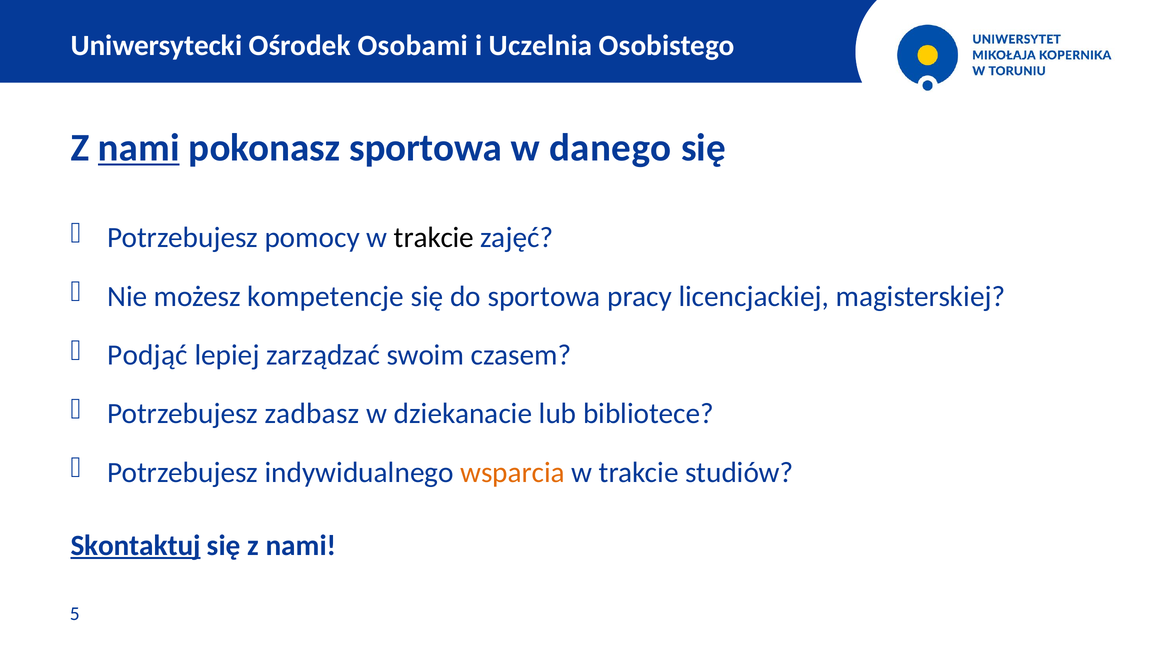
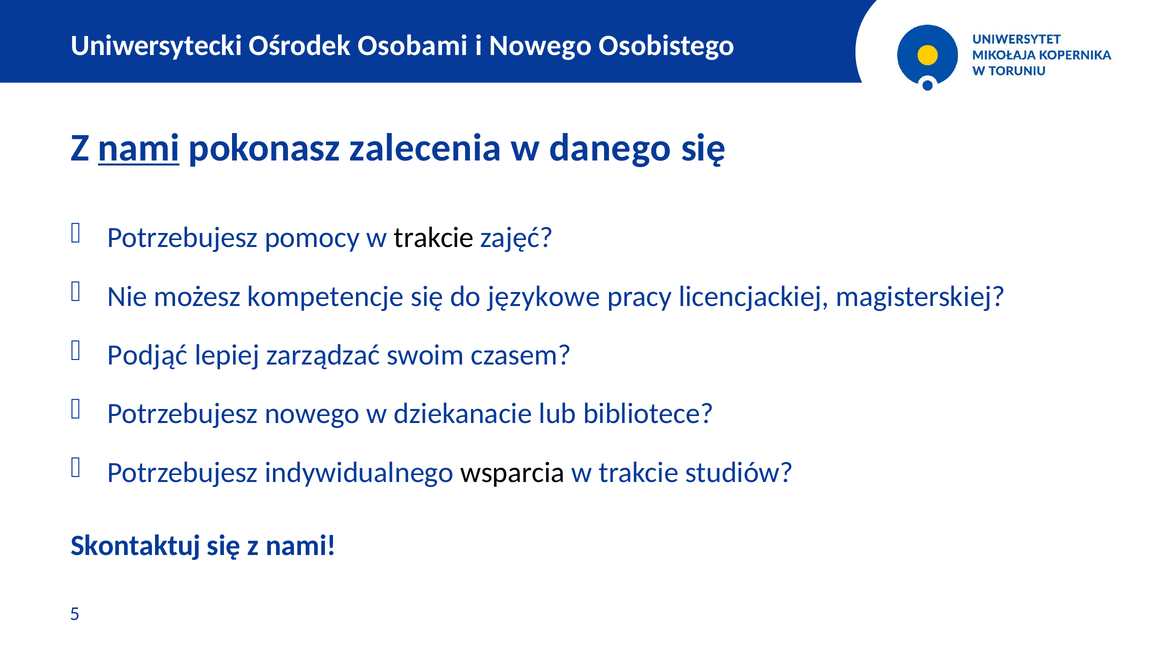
i Uczelnia: Uczelnia -> Nowego
pokonasz sportowa: sportowa -> zalecenia
do sportowa: sportowa -> językowe
Potrzebujesz zadbasz: zadbasz -> nowego
wsparcia colour: orange -> black
Skontaktuj underline: present -> none
